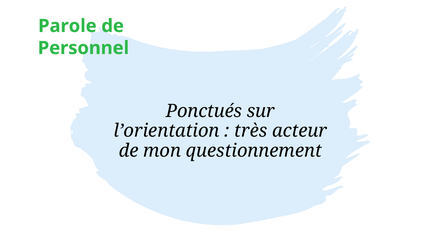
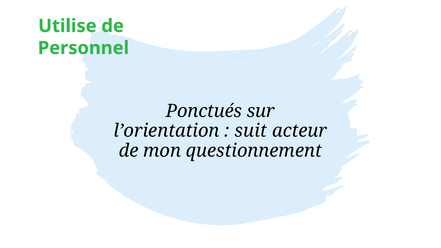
Parole: Parole -> Utilise
très: très -> suit
